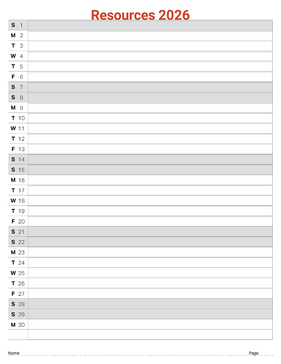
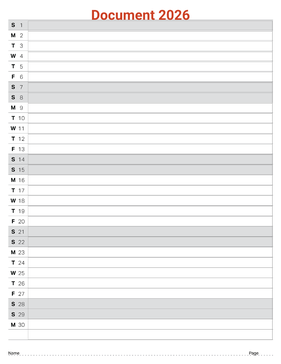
Resources: Resources -> Document
